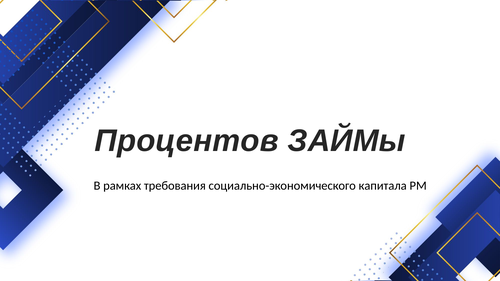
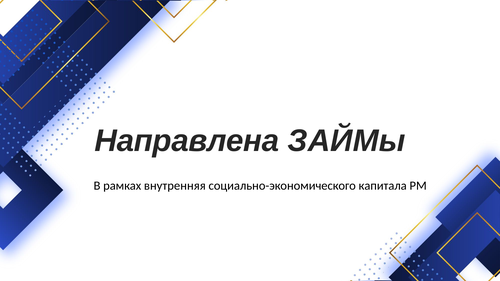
Процентов: Процентов -> Направлена
требования: требования -> внутренняя
